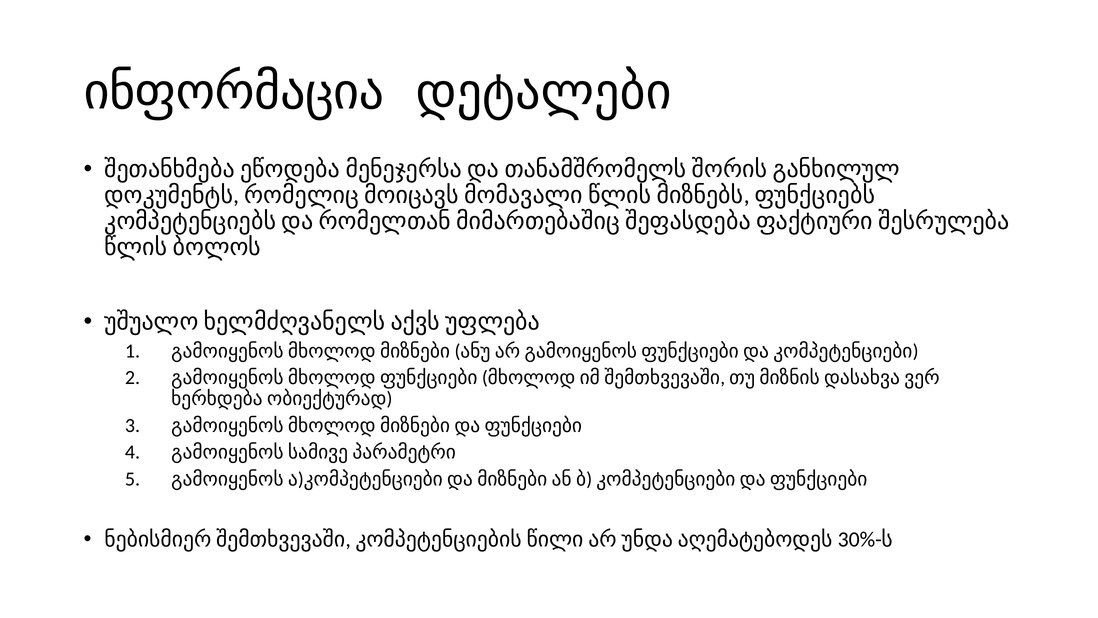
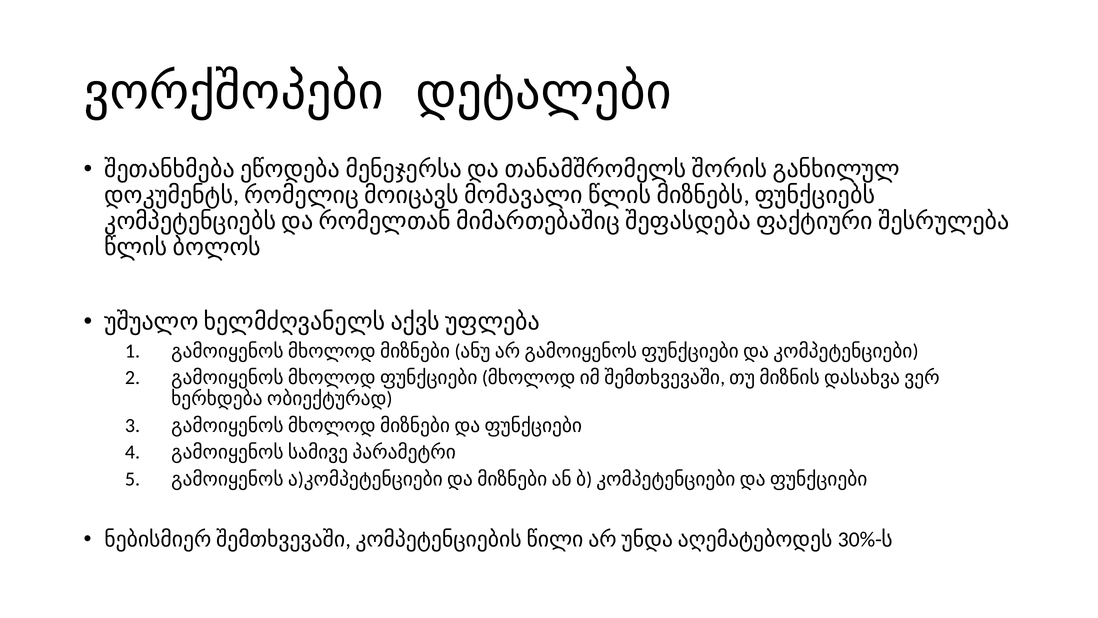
ინფორმაცია: ინფორმაცია -> ვორქშოპები
